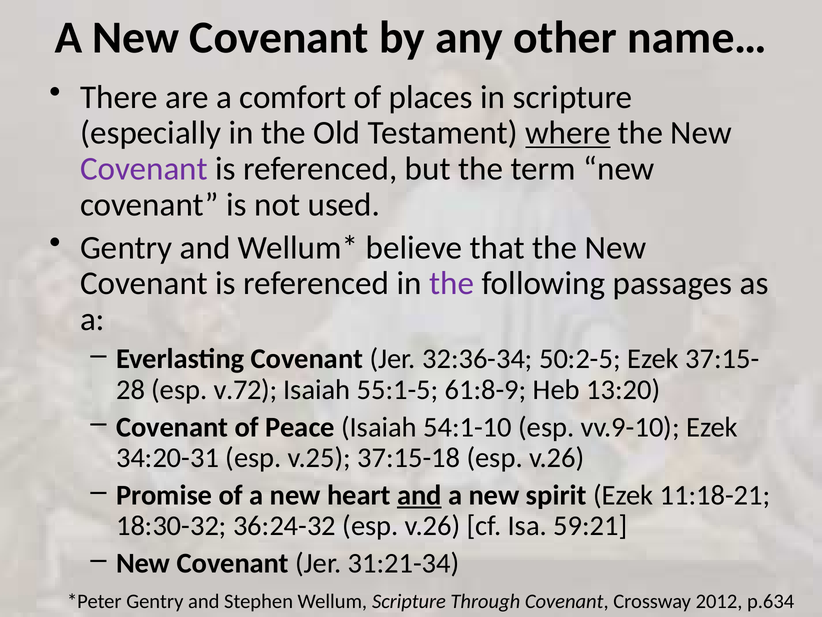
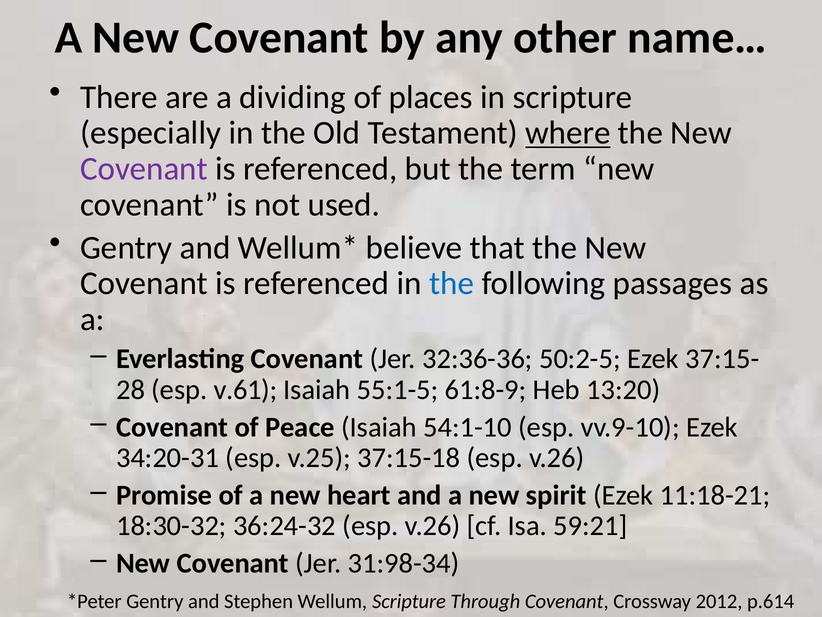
comfort: comfort -> dividing
the at (452, 283) colour: purple -> blue
32:36-34: 32:36-34 -> 32:36-36
v.72: v.72 -> v.61
and at (419, 495) underline: present -> none
31:21-34: 31:21-34 -> 31:98-34
p.634: p.634 -> p.614
